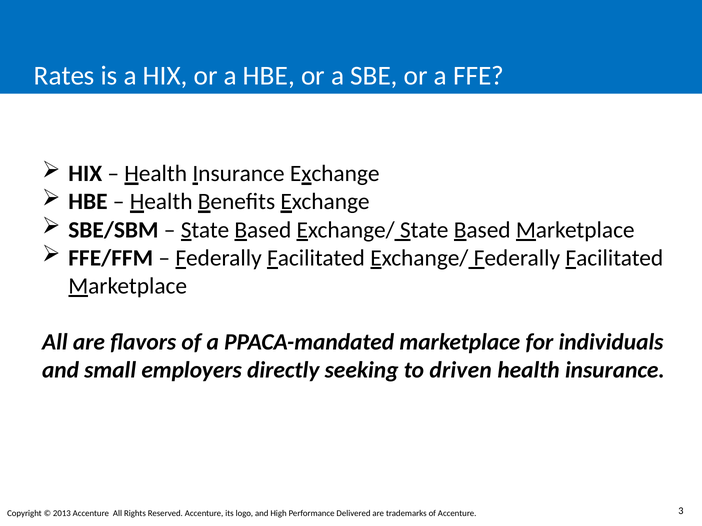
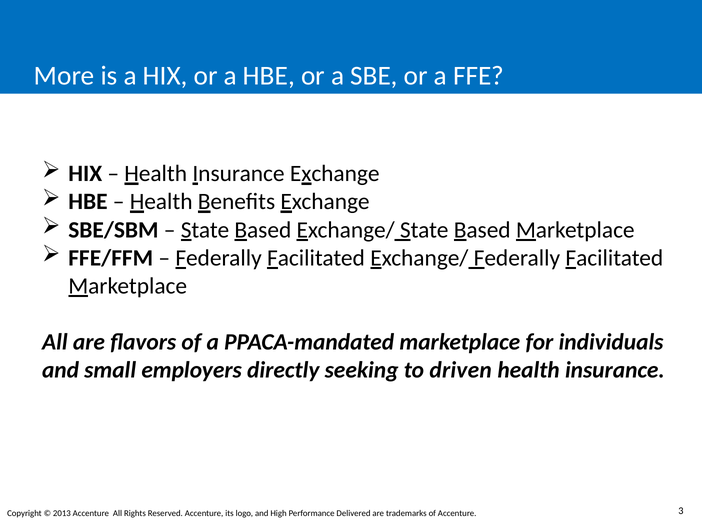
Rates: Rates -> More
